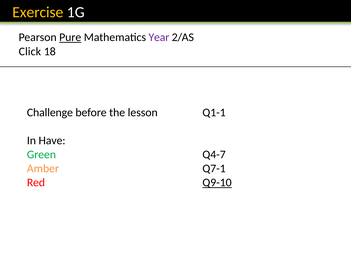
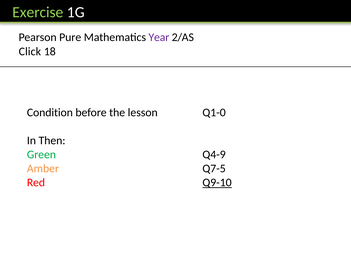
Exercise colour: yellow -> light green
Pure underline: present -> none
Challenge: Challenge -> Condition
Q1-1: Q1-1 -> Q1-0
Have: Have -> Then
Q4-7: Q4-7 -> Q4-9
Q7-1: Q7-1 -> Q7-5
